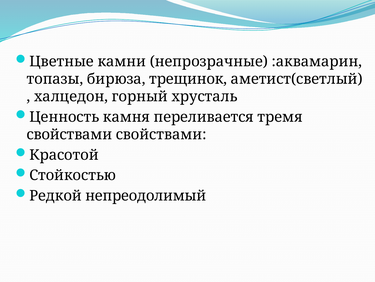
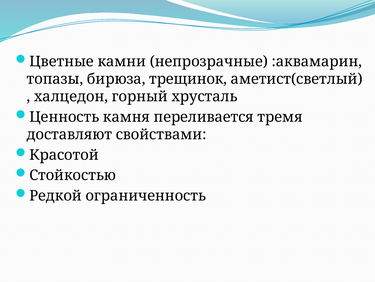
свойствами at (69, 134): свойствами -> доставляют
непреодолимый: непреодолимый -> ограниченность
